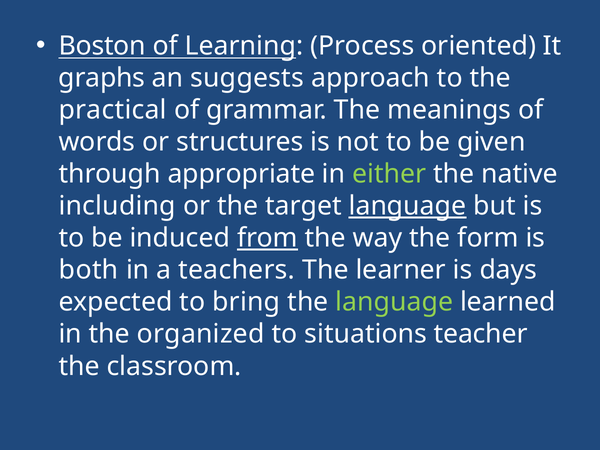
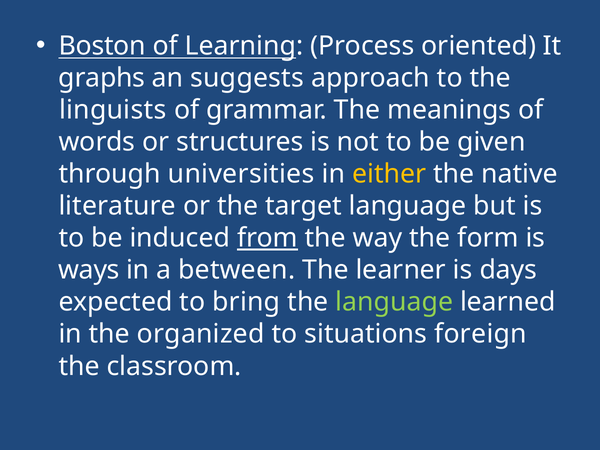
practical: practical -> linguists
appropriate: appropriate -> universities
either colour: light green -> yellow
including: including -> literature
language at (407, 206) underline: present -> none
both: both -> ways
teachers: teachers -> between
teacher: teacher -> foreign
